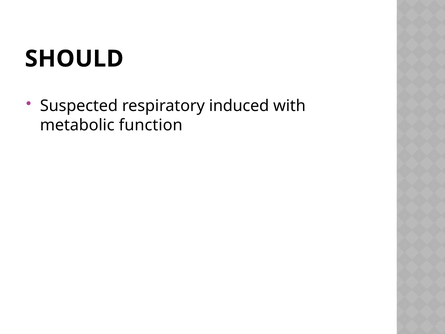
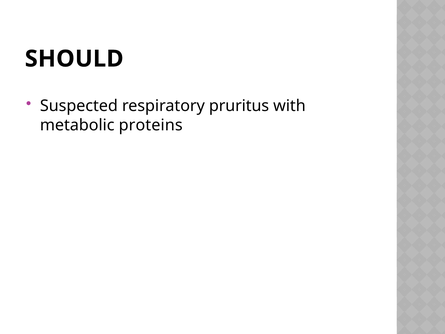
induced: induced -> pruritus
function: function -> proteins
